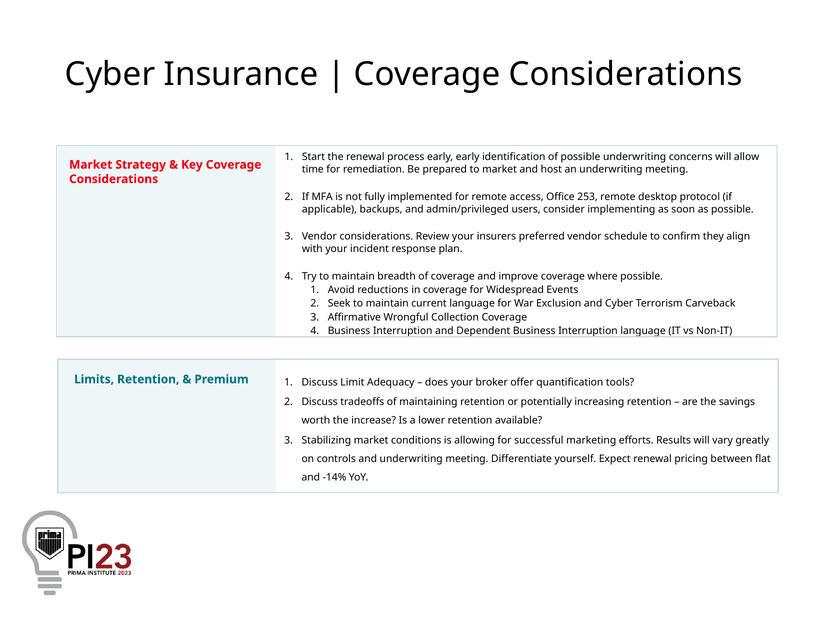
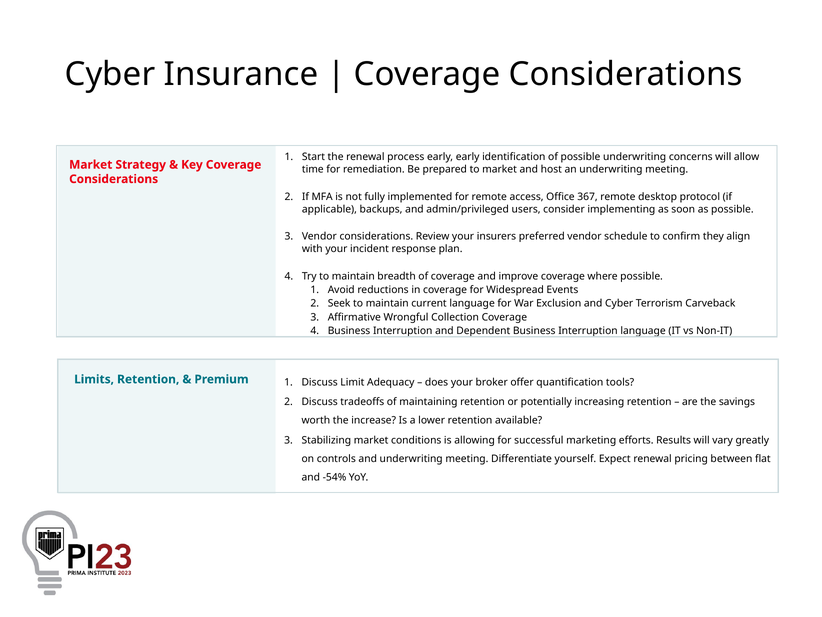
253: 253 -> 367
-14%: -14% -> -54%
